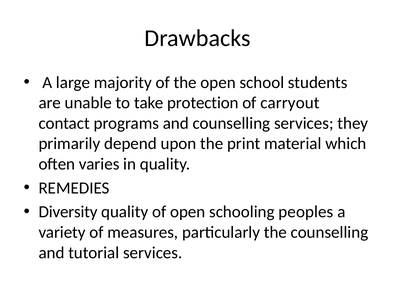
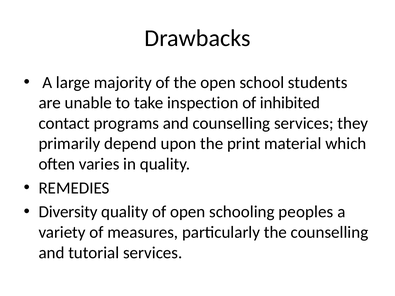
protection: protection -> inspection
carryout: carryout -> inhibited
